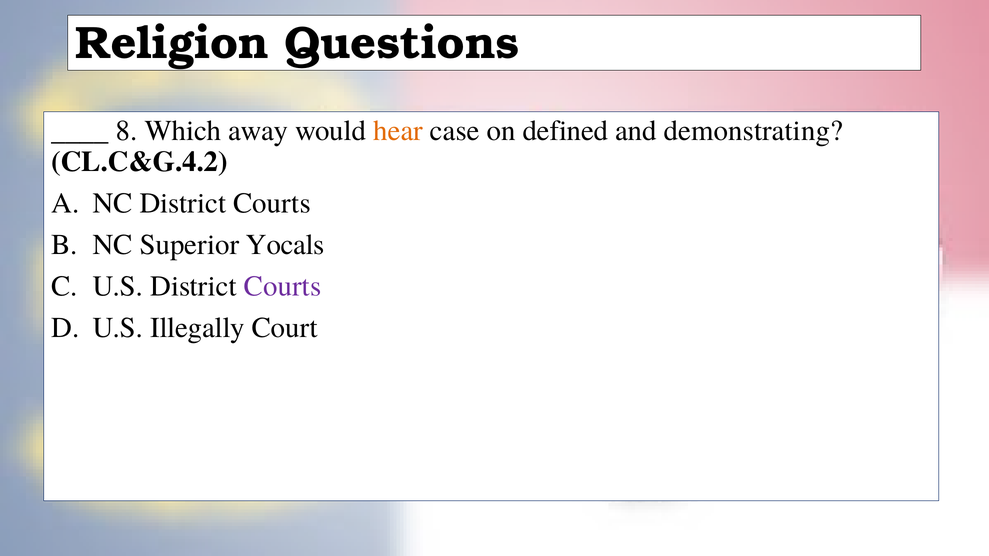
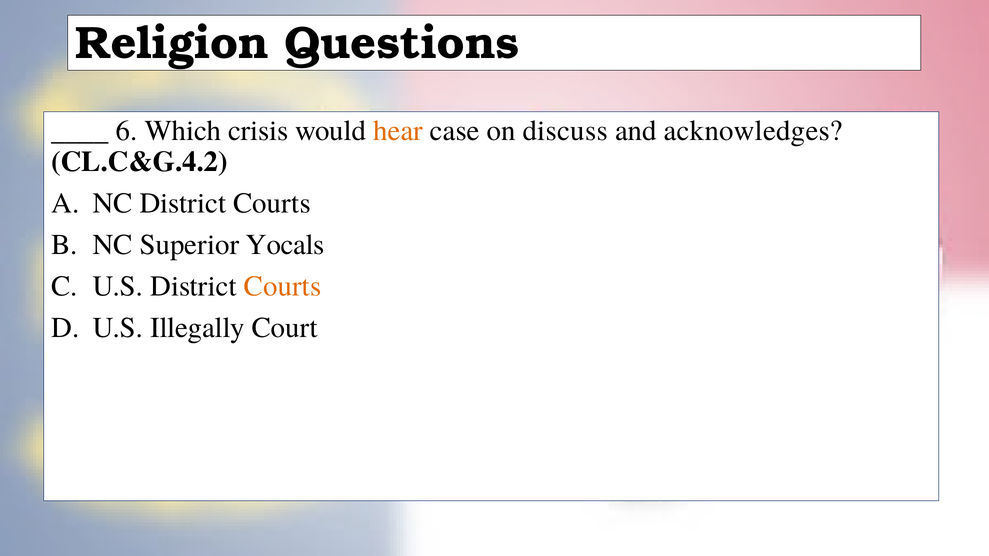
8: 8 -> 6
away: away -> crisis
defined: defined -> discuss
demonstrating: demonstrating -> acknowledges
Courts at (283, 286) colour: purple -> orange
